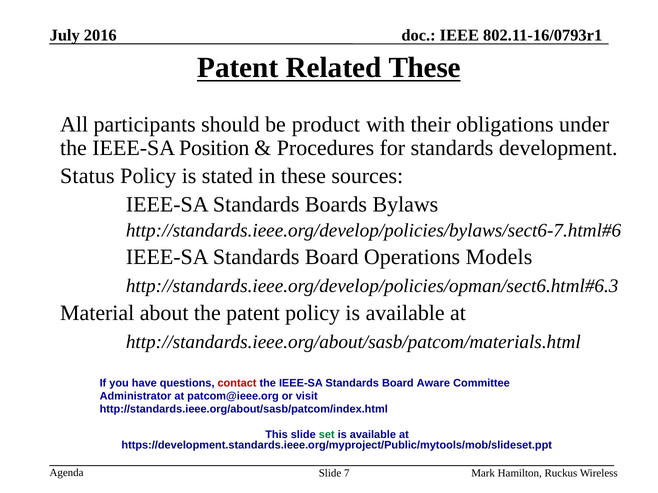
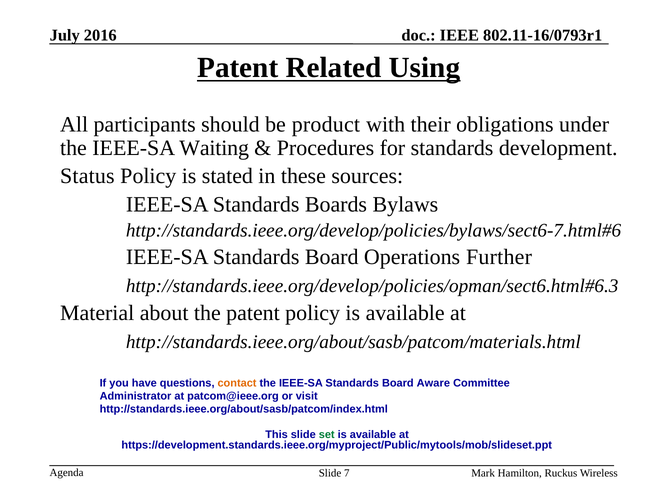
Related These: These -> Using
Position: Position -> Waiting
Models: Models -> Further
contact colour: red -> orange
